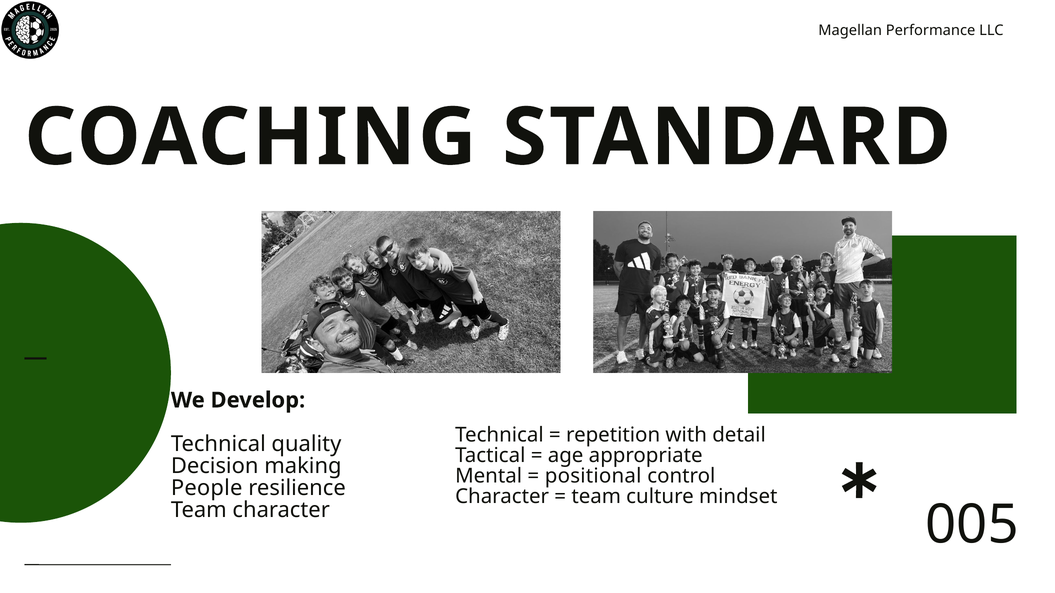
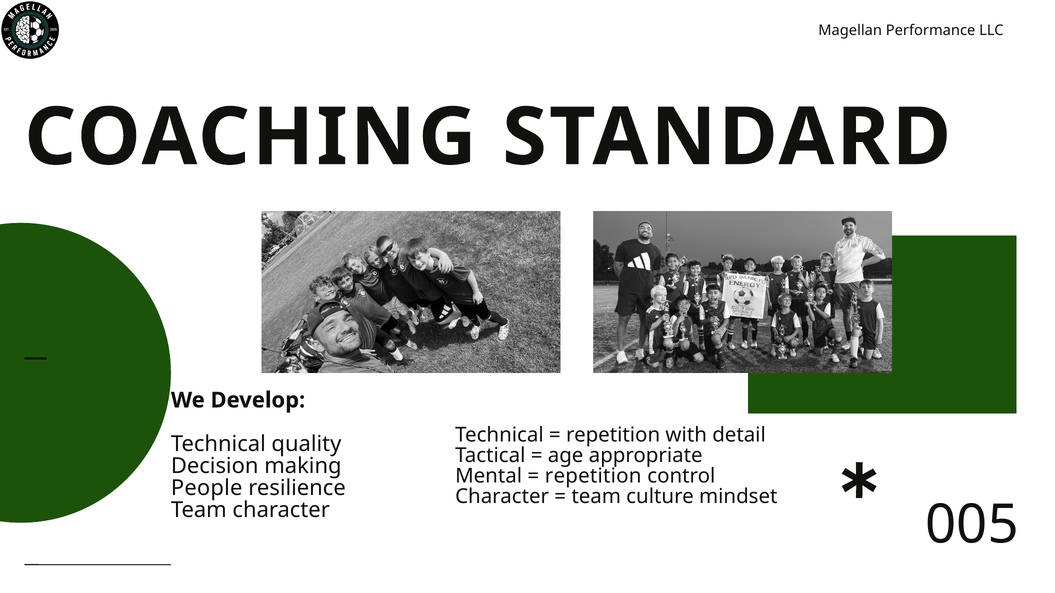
positional at (593, 476): positional -> repetition
